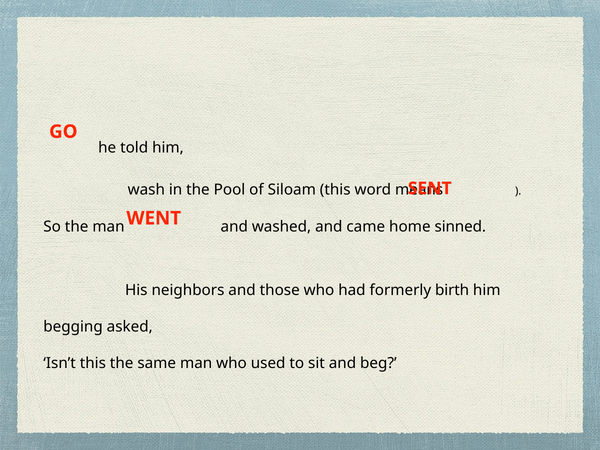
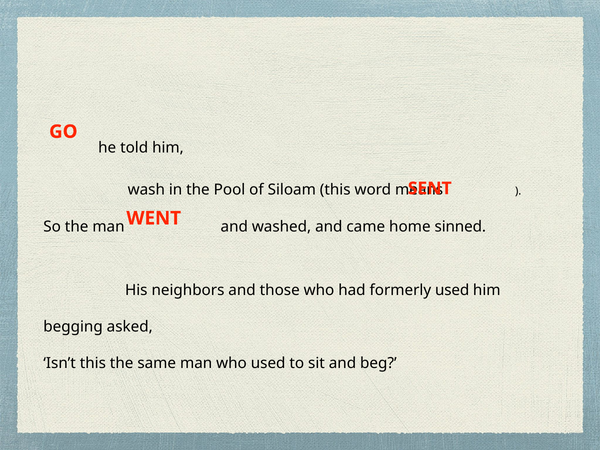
formerly birth: birth -> used
